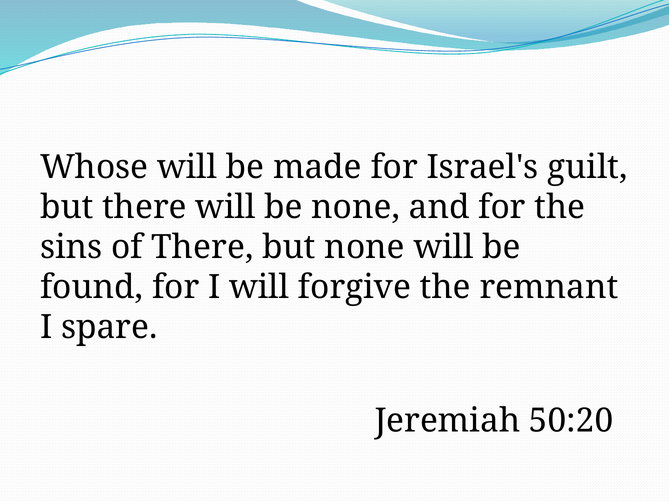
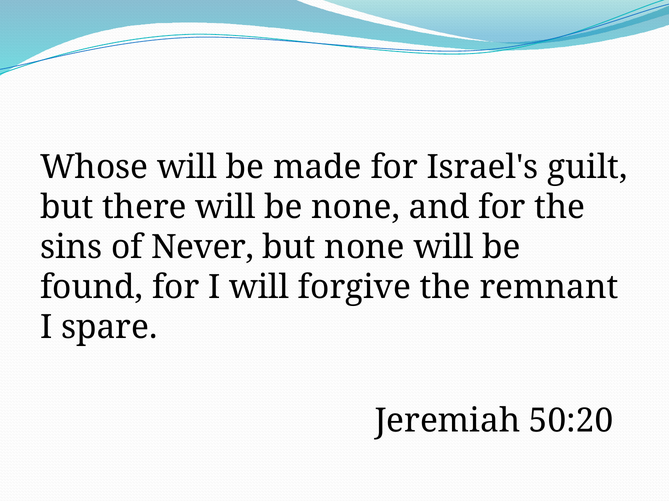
of There: There -> Never
